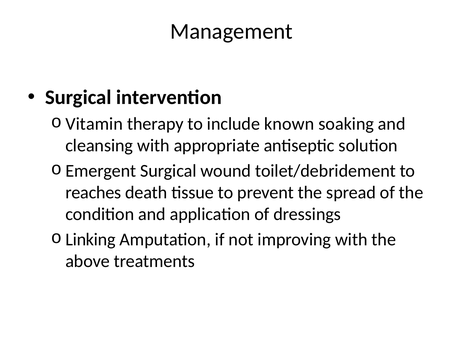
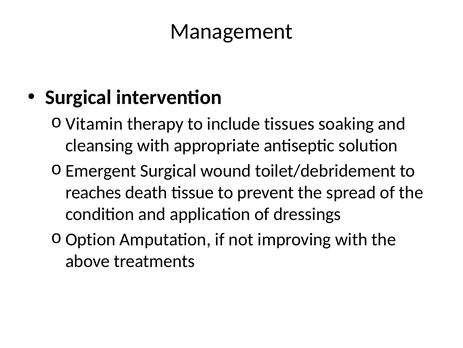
known: known -> tissues
Linking: Linking -> Option
